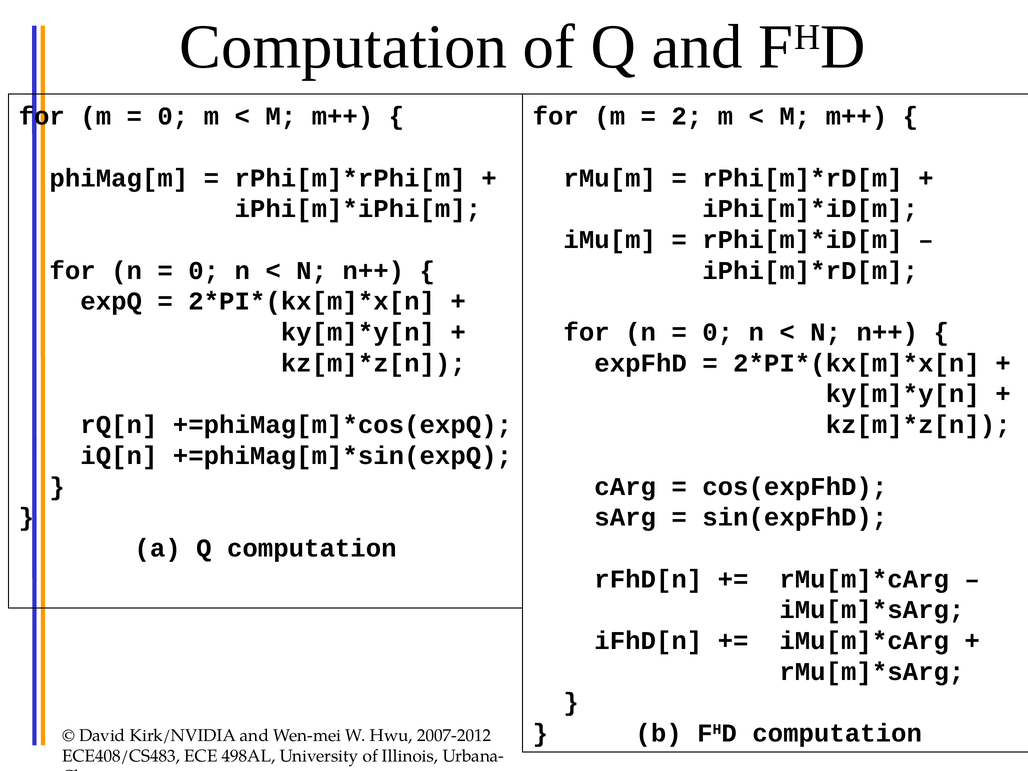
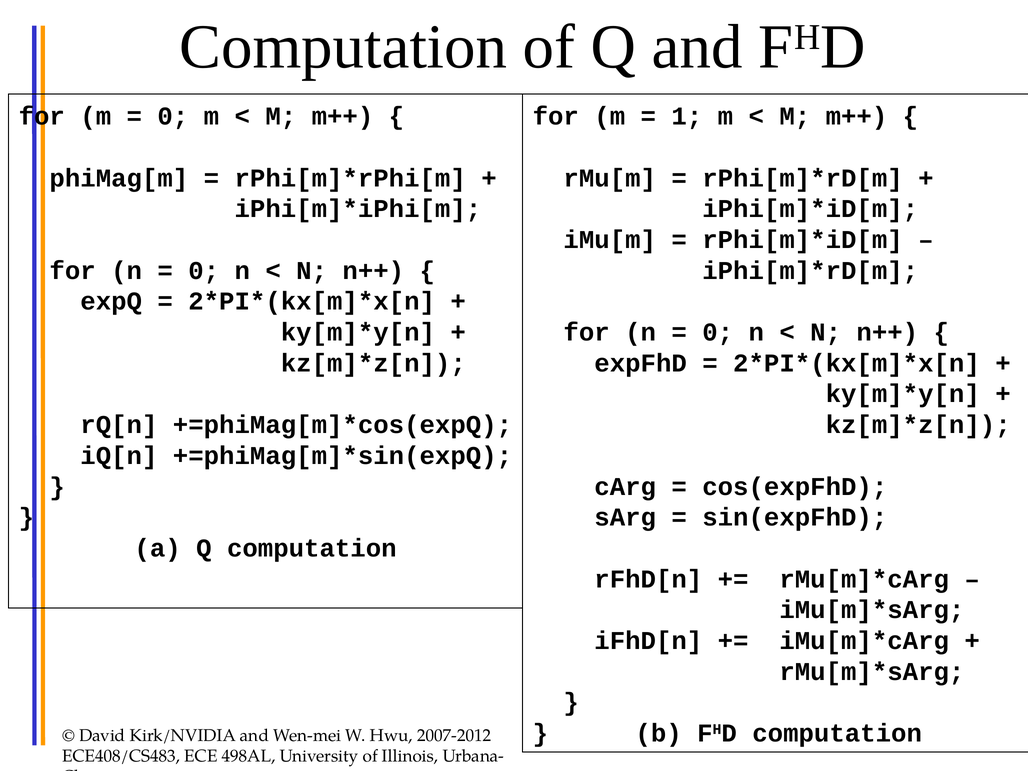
2: 2 -> 1
